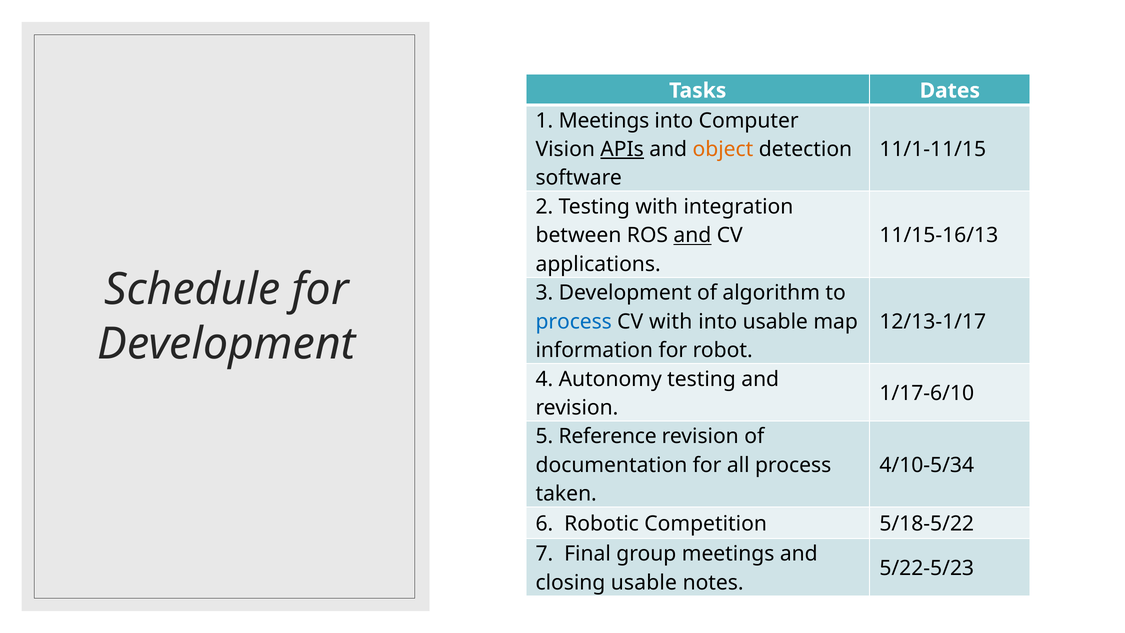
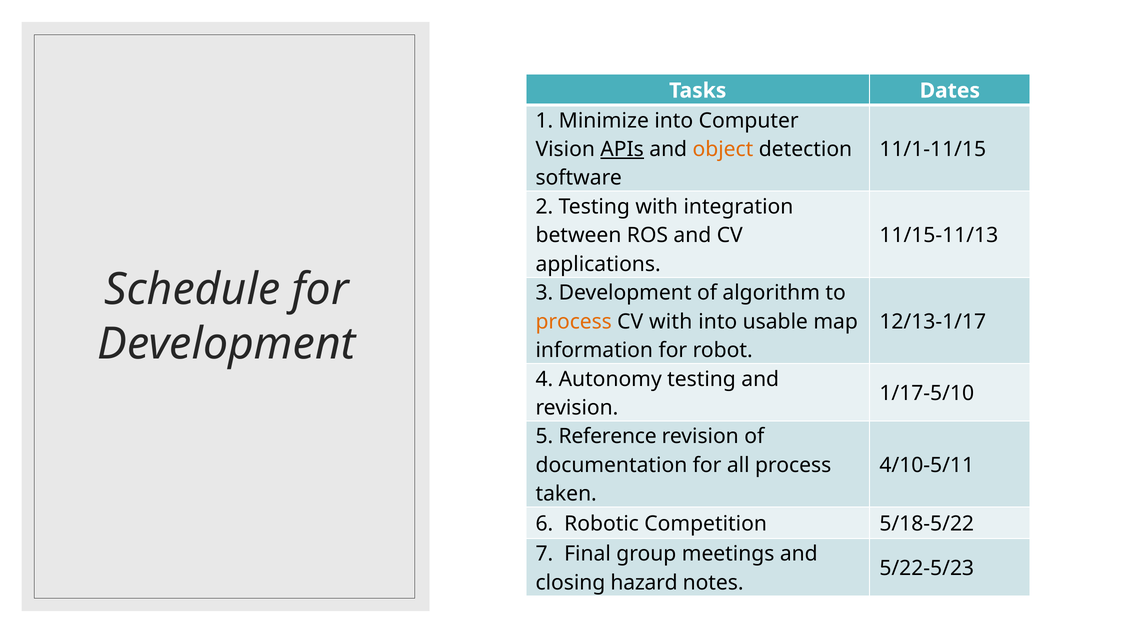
1 Meetings: Meetings -> Minimize
and at (692, 235) underline: present -> none
11/15-16/13: 11/15-16/13 -> 11/15-11/13
process at (574, 322) colour: blue -> orange
1/17-6/10: 1/17-6/10 -> 1/17-5/10
4/10-5/34: 4/10-5/34 -> 4/10-5/11
closing usable: usable -> hazard
